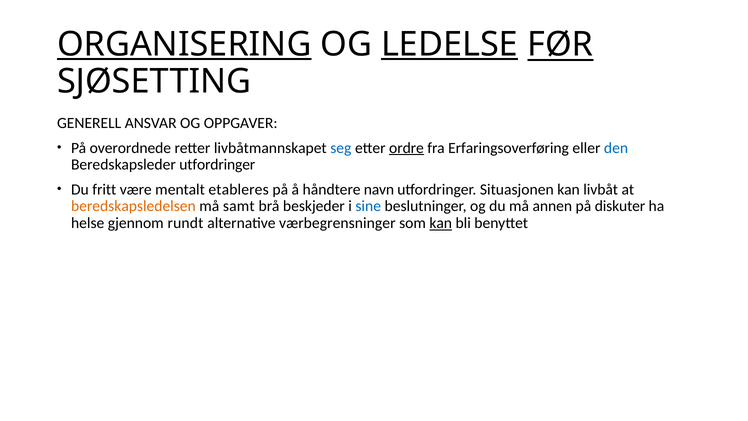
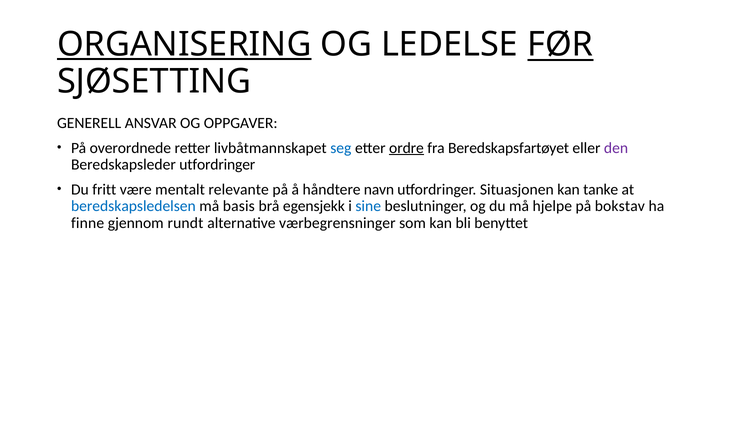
LEDELSE underline: present -> none
Erfaringsoverføring: Erfaringsoverføring -> Beredskapsfartøyet
den colour: blue -> purple
etableres: etableres -> relevante
livbåt: livbåt -> tanke
beredskapsledelsen colour: orange -> blue
samt: samt -> basis
beskjeder: beskjeder -> egensjekk
annen: annen -> hjelpe
diskuter: diskuter -> bokstav
helse: helse -> finne
kan at (441, 223) underline: present -> none
